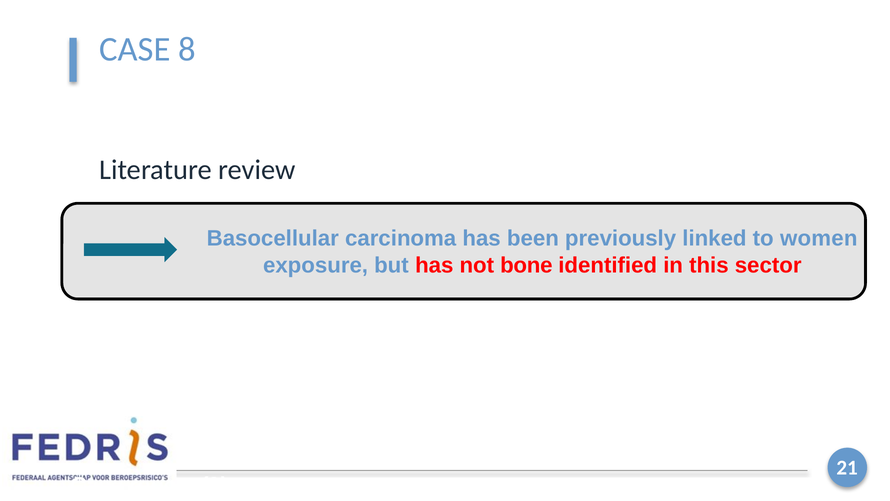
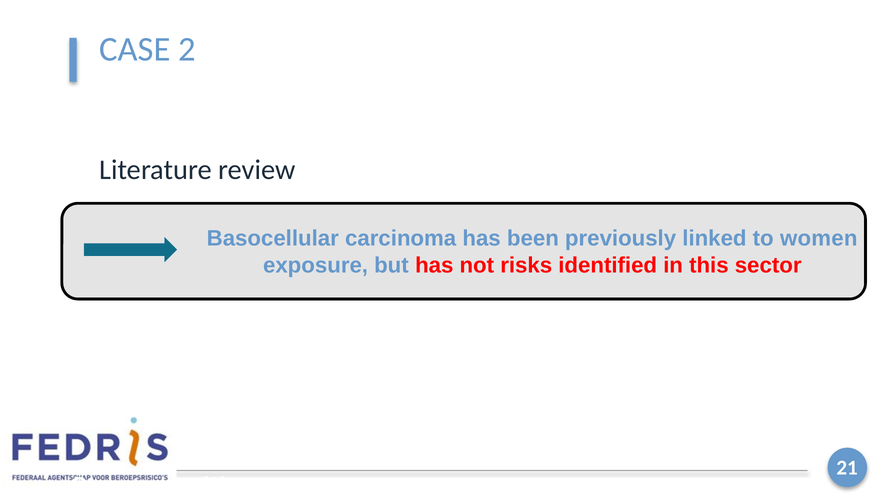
8: 8 -> 2
bone: bone -> risks
